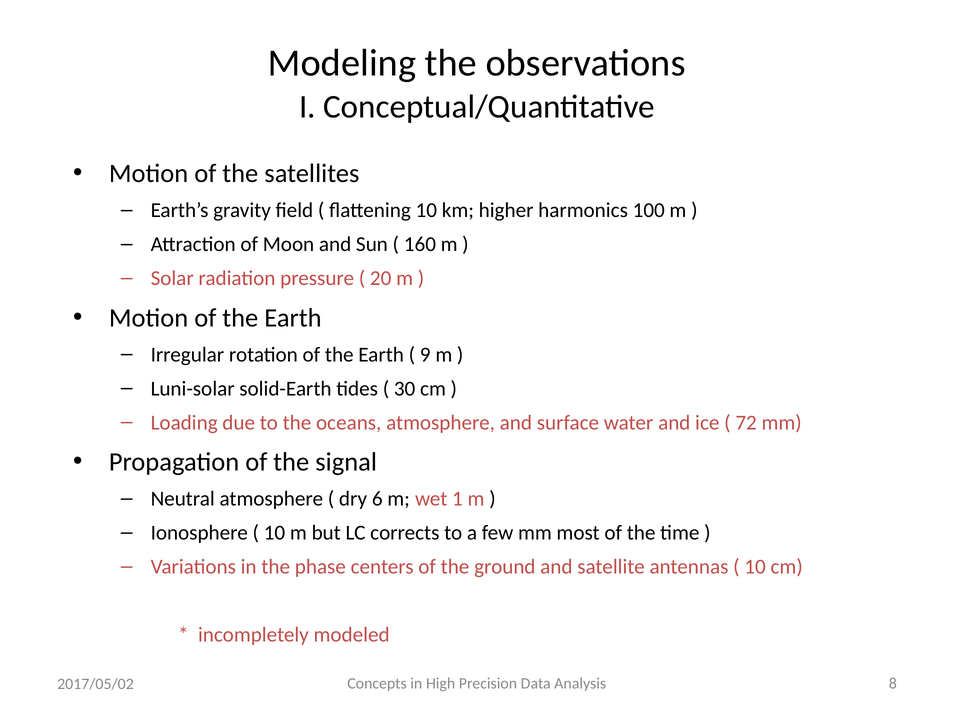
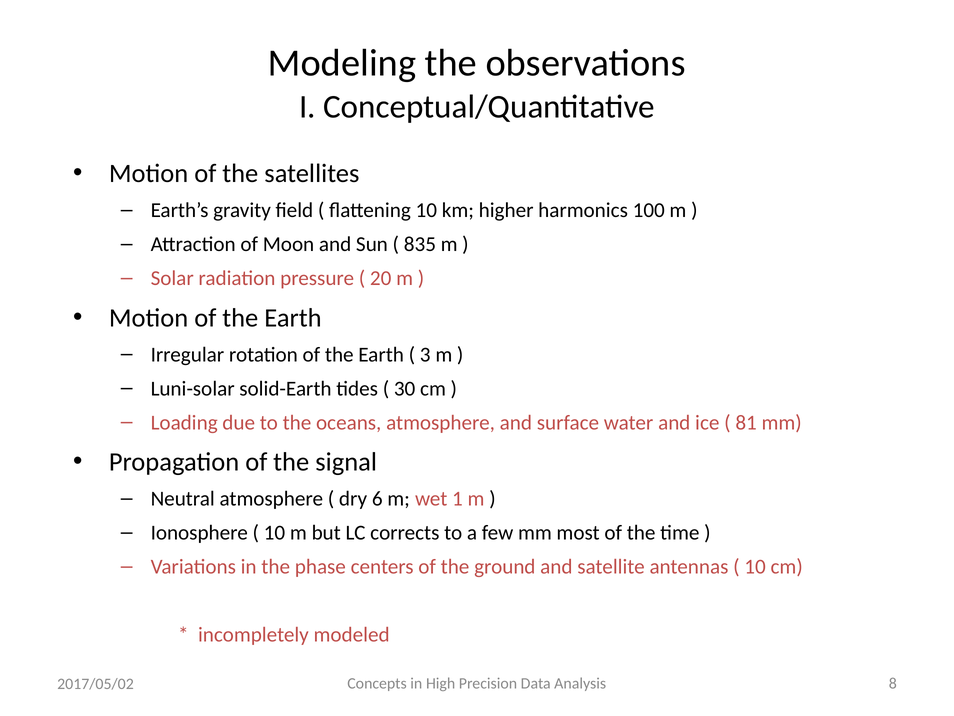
160: 160 -> 835
9: 9 -> 3
72: 72 -> 81
